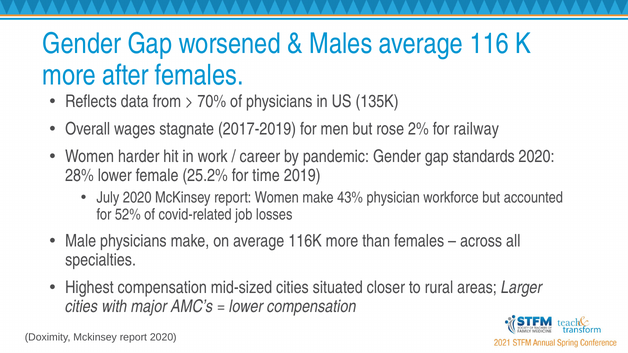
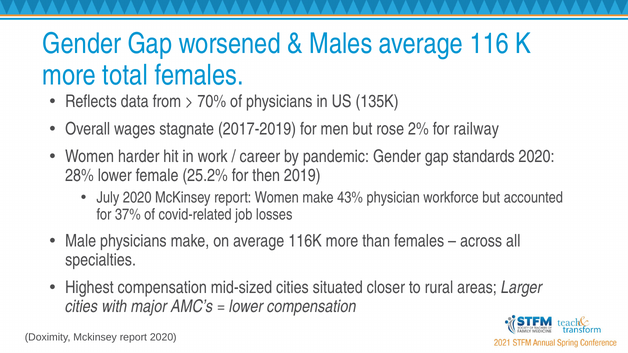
after: after -> total
time: time -> then
52%: 52% -> 37%
